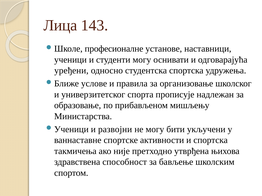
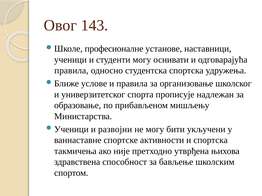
Лица: Лица -> Овог
уређени at (71, 71): уређени -> правила
